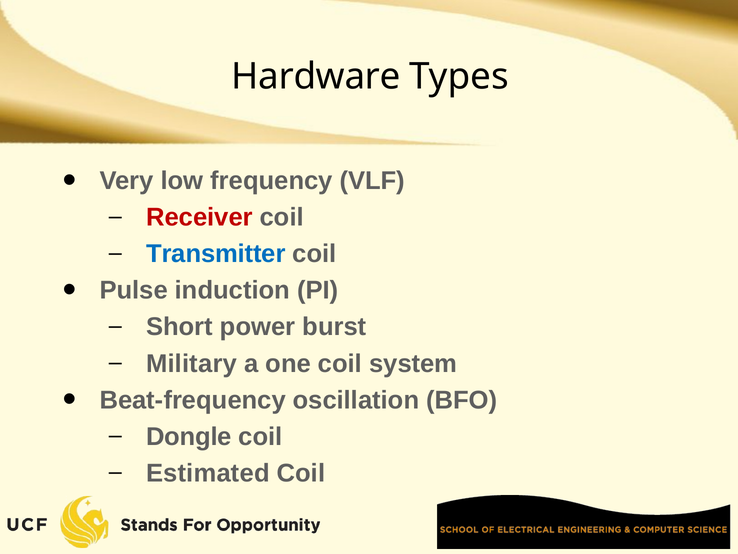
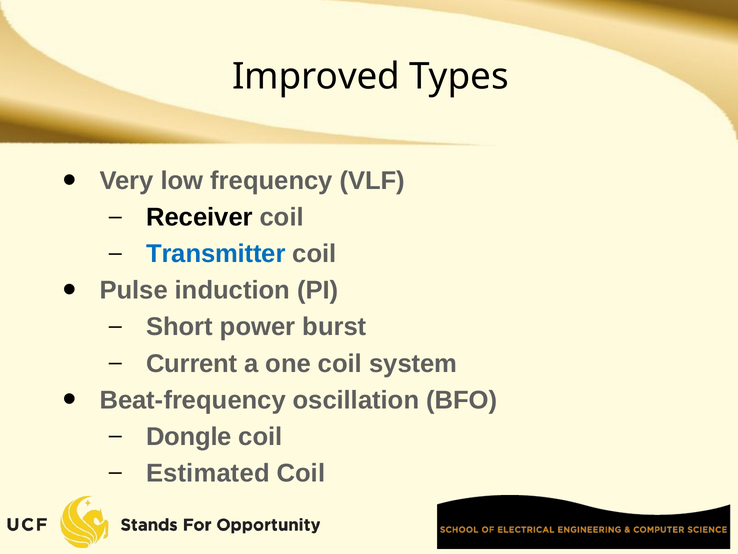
Hardware: Hardware -> Improved
Receiver colour: red -> black
Military: Military -> Current
